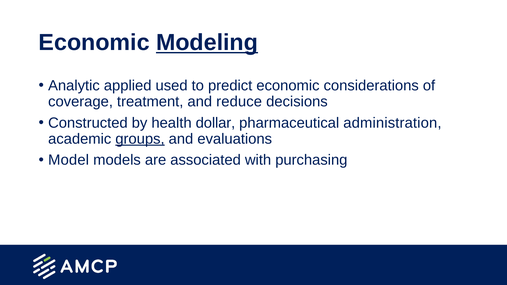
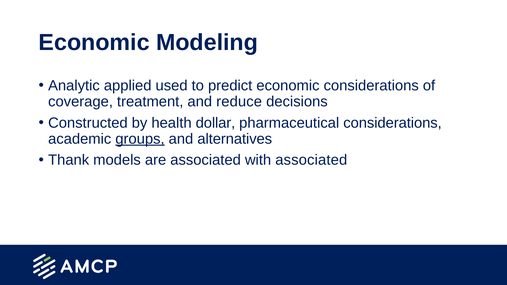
Modeling underline: present -> none
pharmaceutical administration: administration -> considerations
evaluations: evaluations -> alternatives
Model: Model -> Thank
with purchasing: purchasing -> associated
